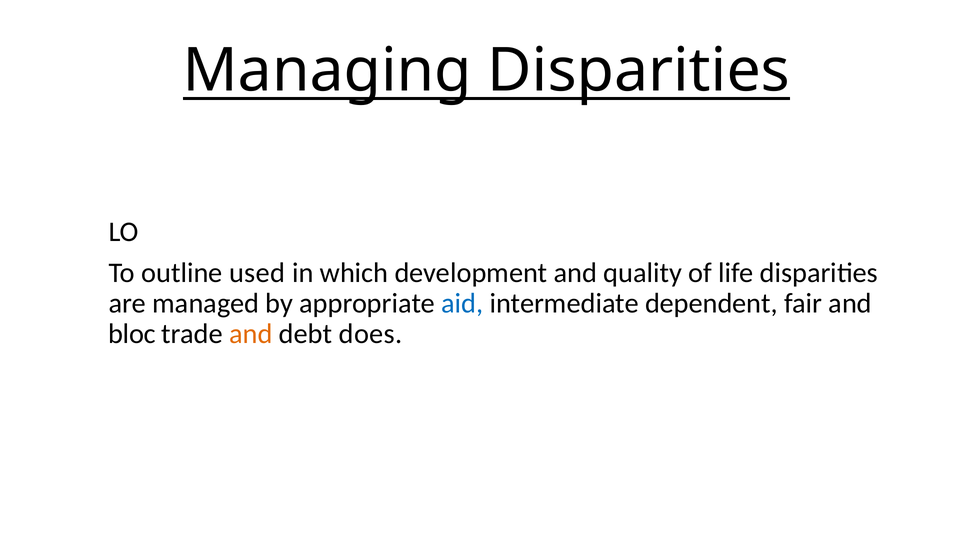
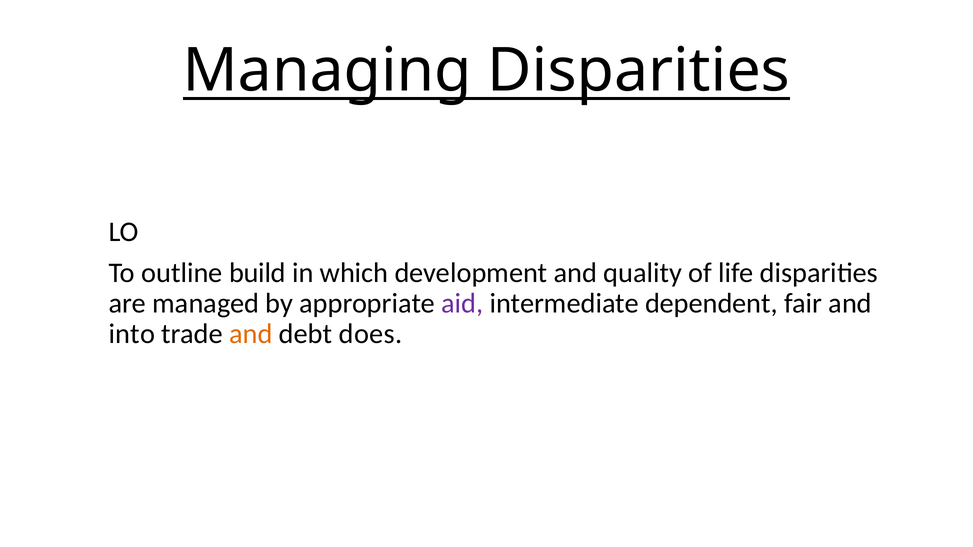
used: used -> build
aid colour: blue -> purple
bloc: bloc -> into
